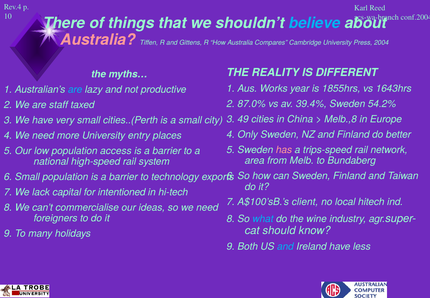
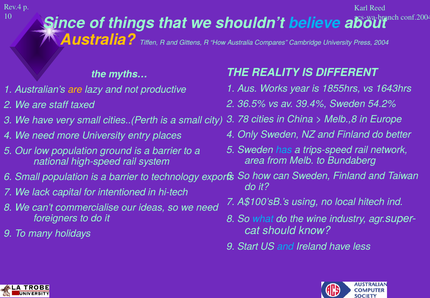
There: There -> Since
Australia at (98, 40) colour: pink -> yellow
are at (75, 89) colour: light blue -> yellow
87.0%: 87.0% -> 36.5%
49: 49 -> 78
has colour: pink -> light blue
access: access -> ground
client: client -> using
Both: Both -> Start
